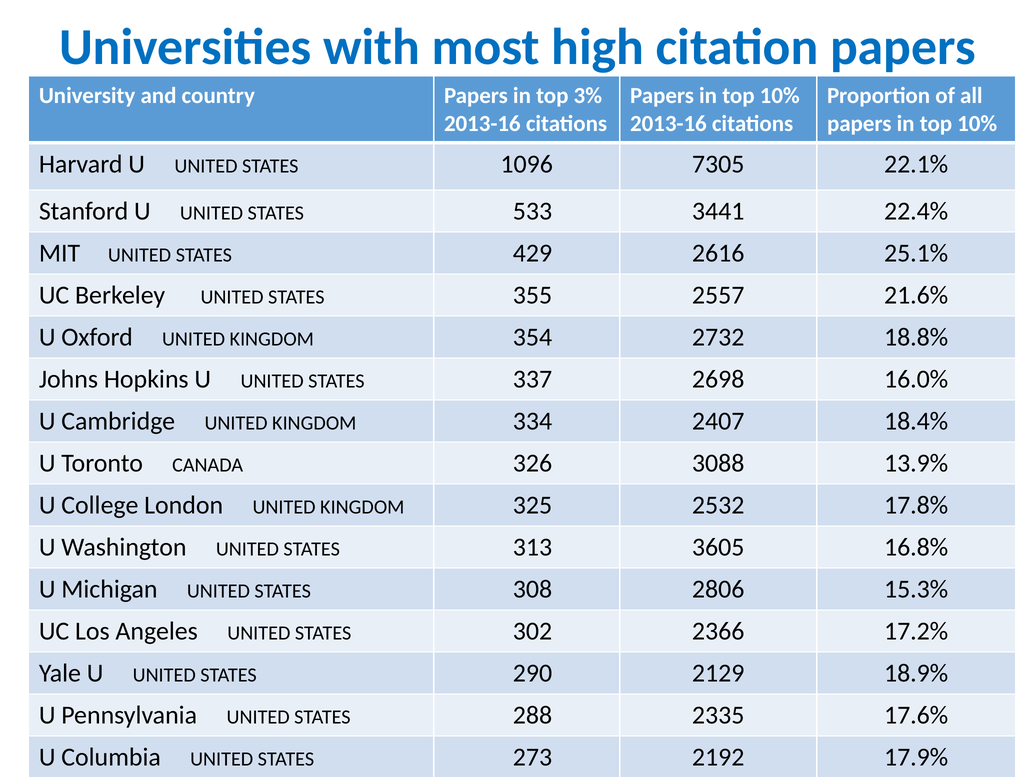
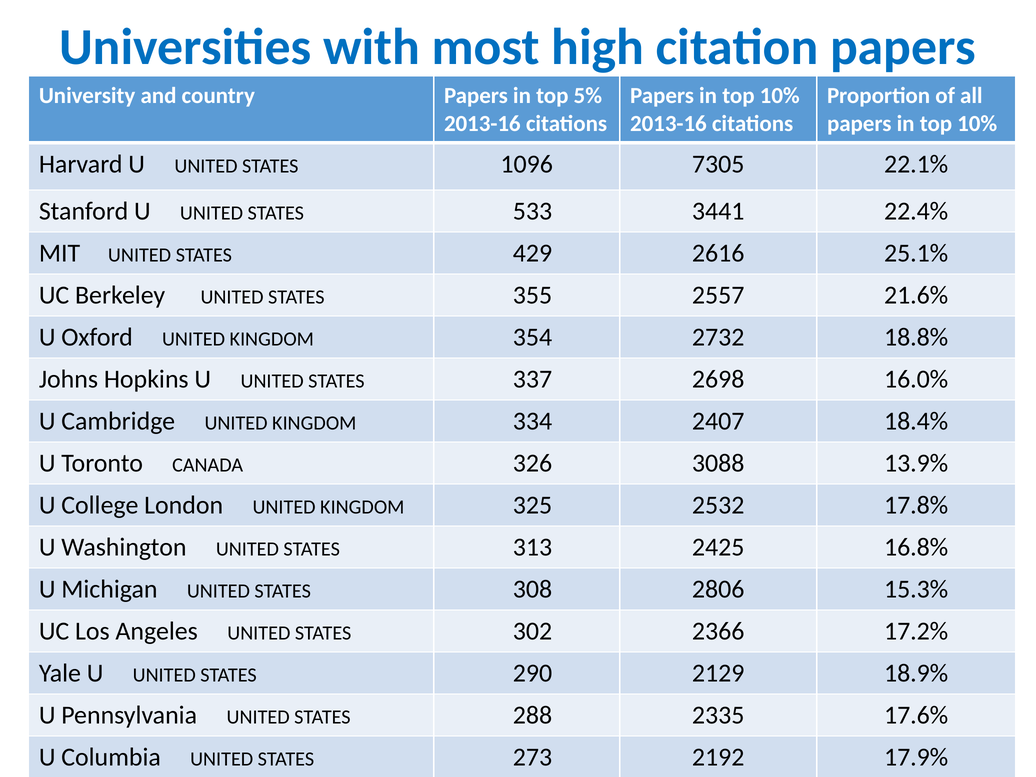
3%: 3% -> 5%
3605: 3605 -> 2425
